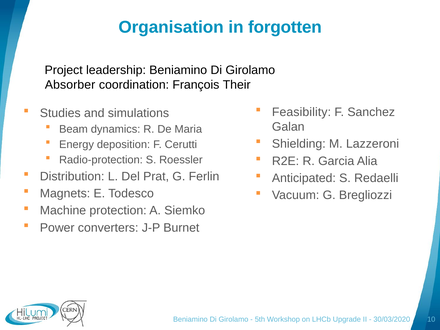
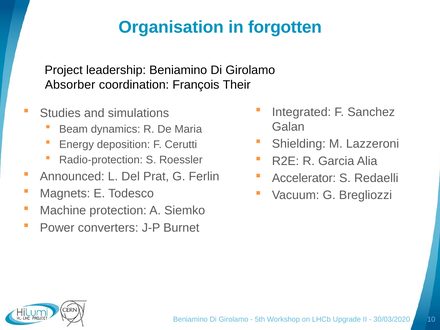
Feasibility: Feasibility -> Integrated
Distribution: Distribution -> Announced
Anticipated: Anticipated -> Accelerator
